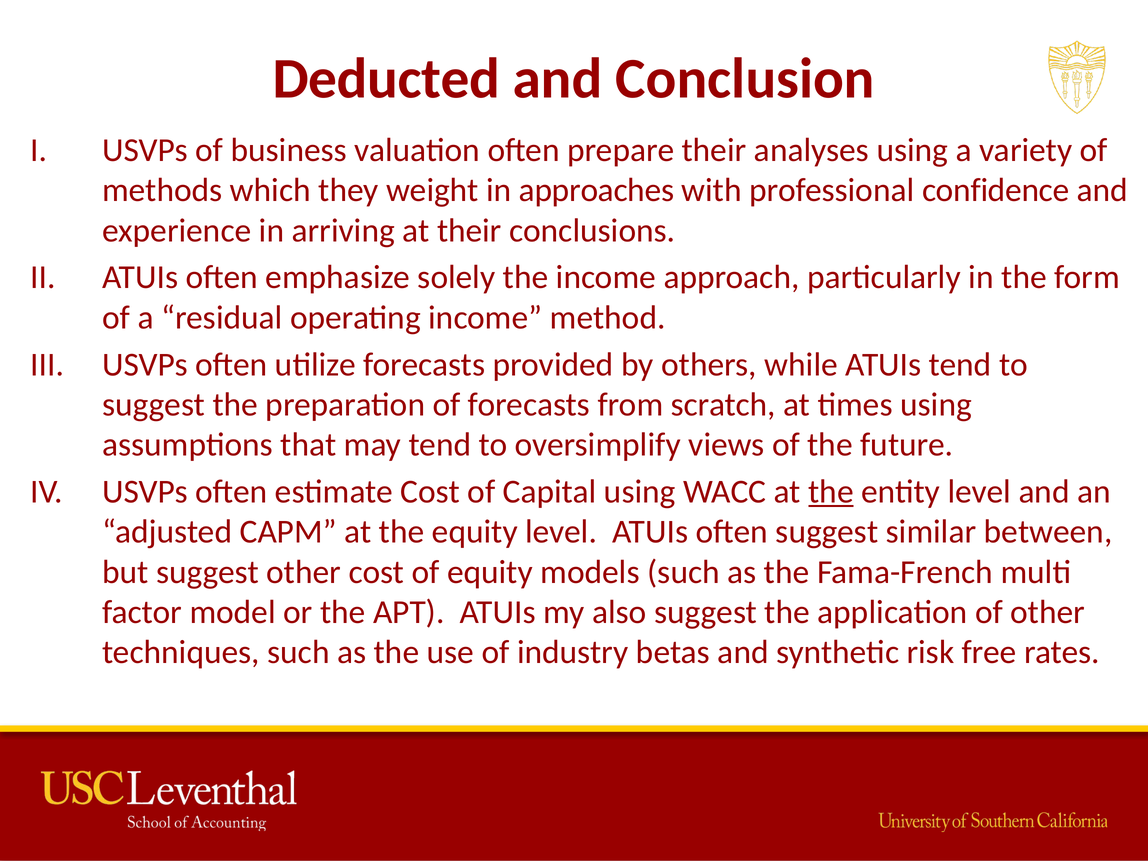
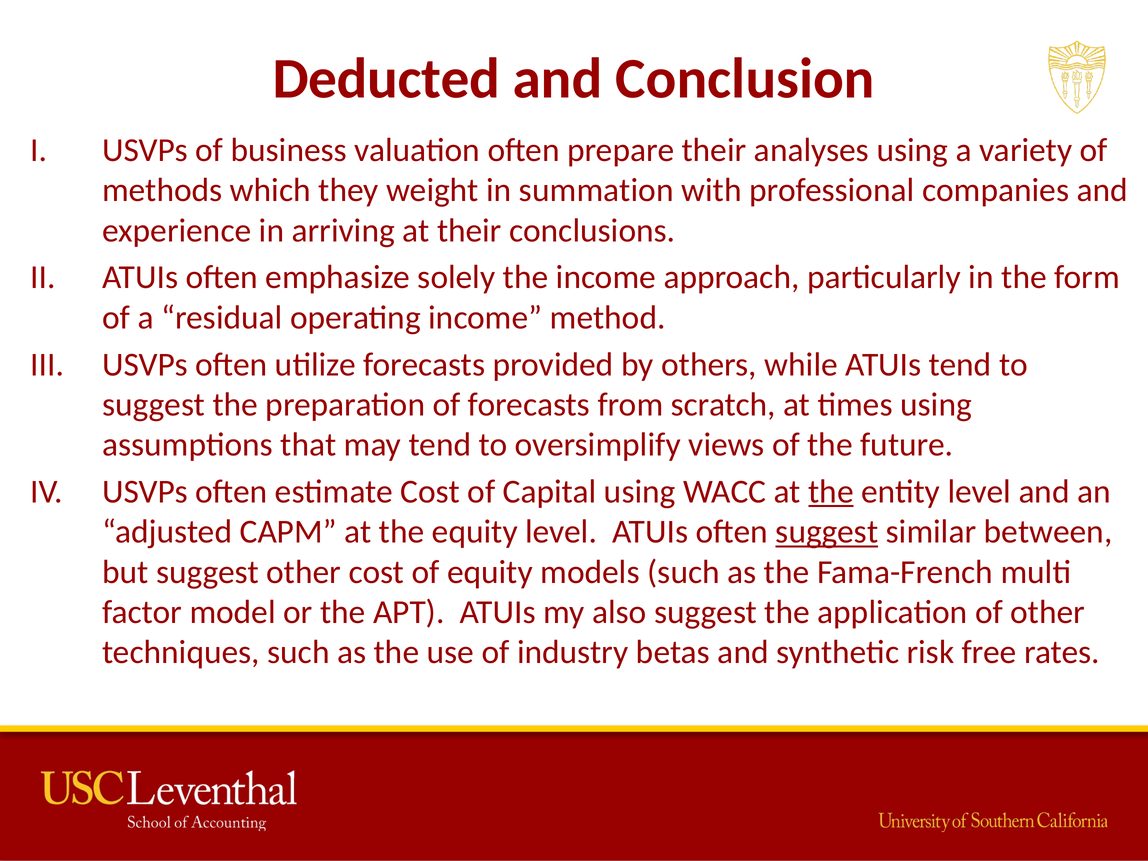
approaches: approaches -> summation
confidence: confidence -> companies
suggest at (827, 532) underline: none -> present
